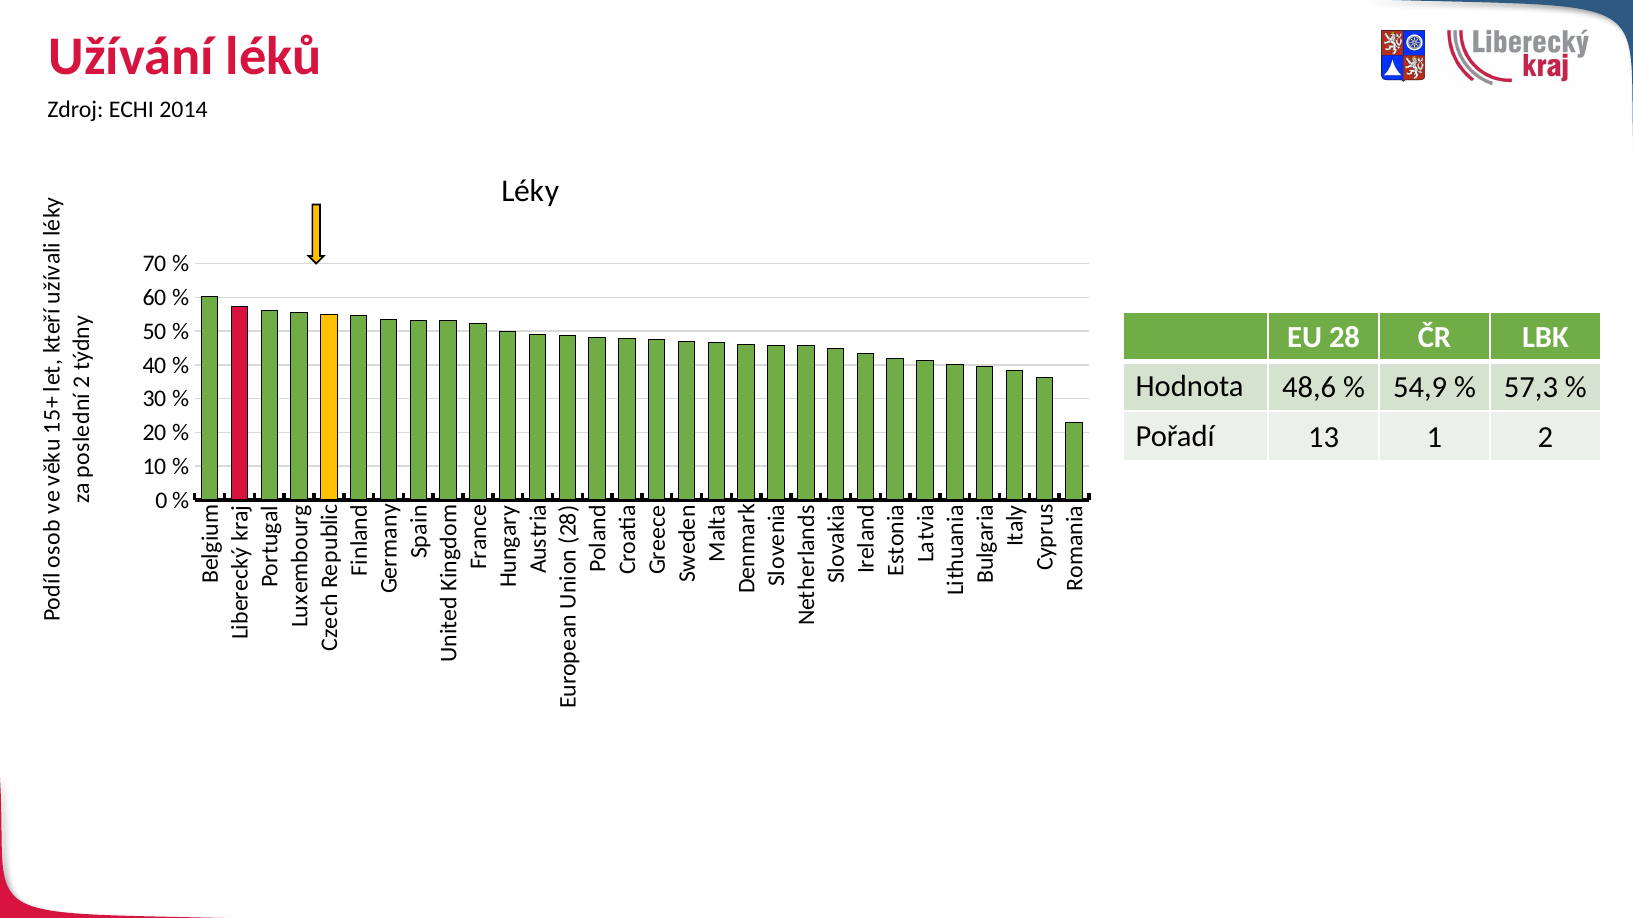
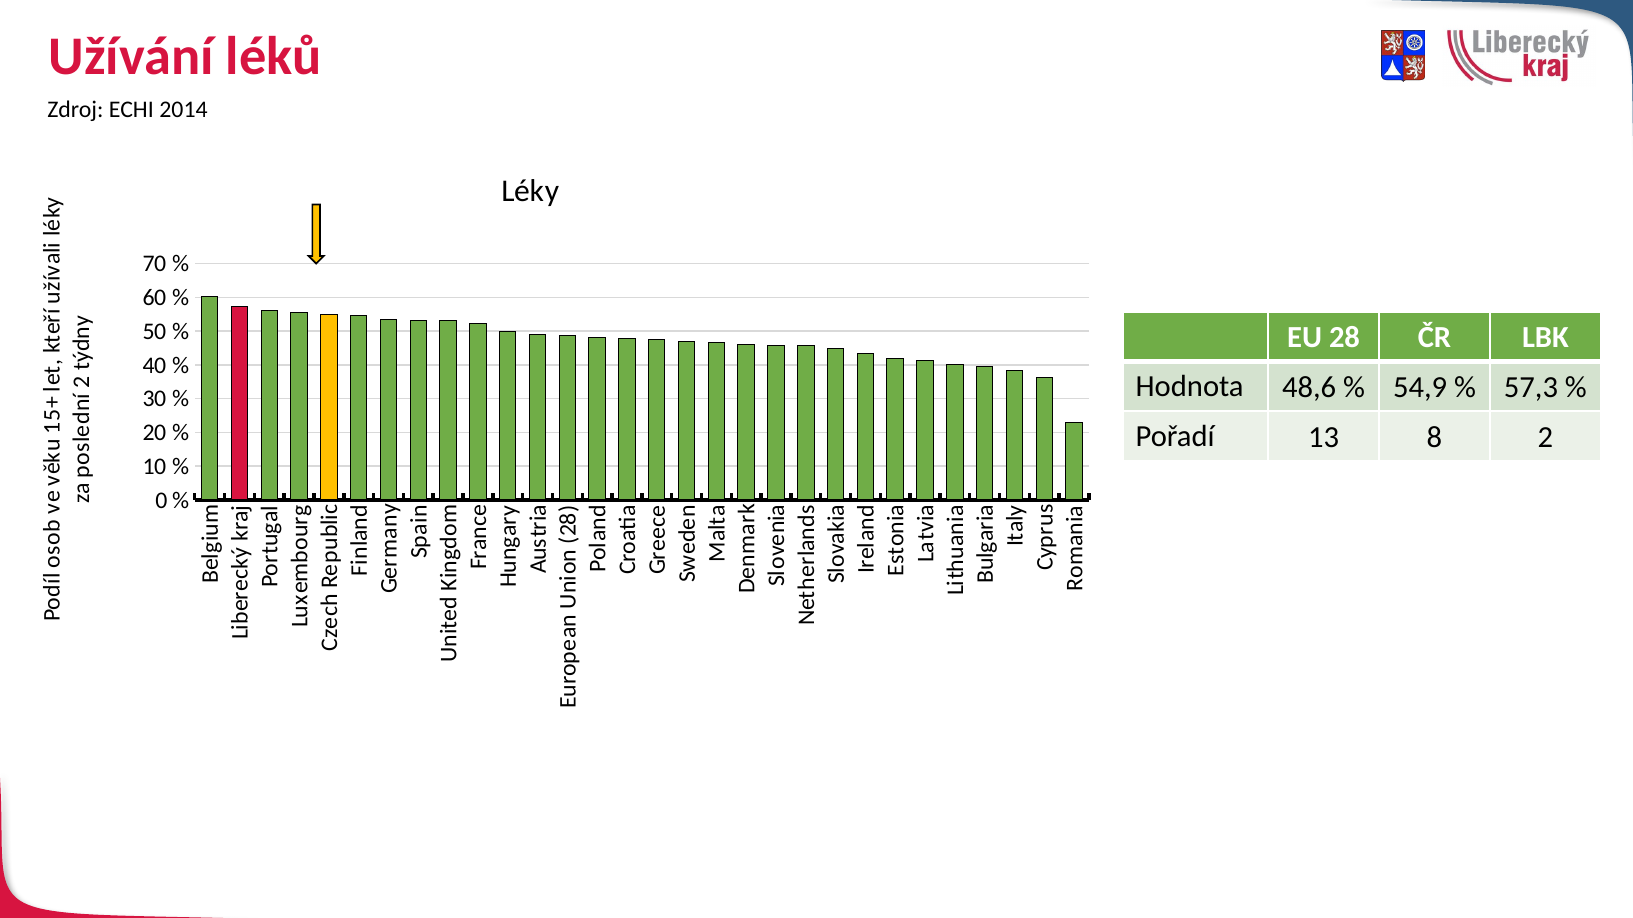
13 1: 1 -> 8
